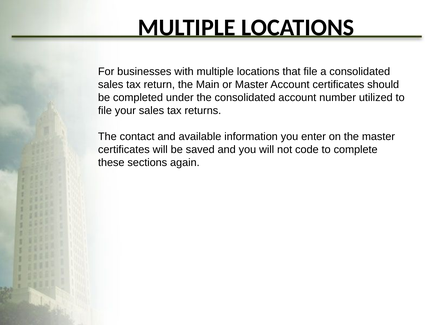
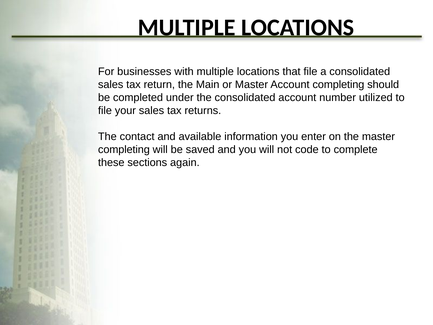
Account certificates: certificates -> completing
certificates at (124, 150): certificates -> completing
